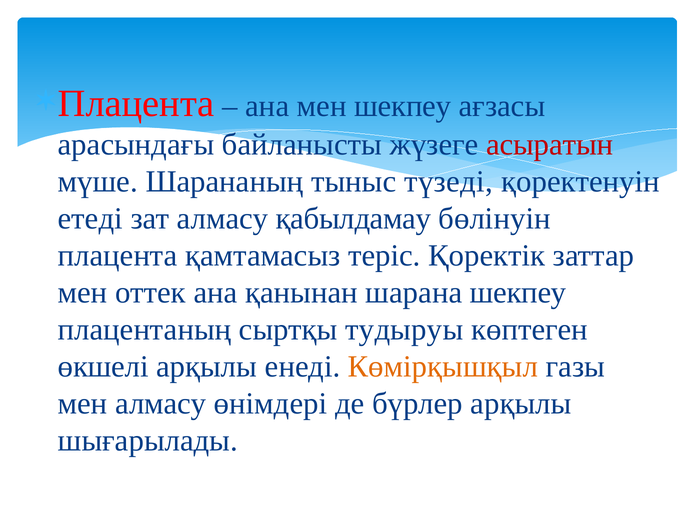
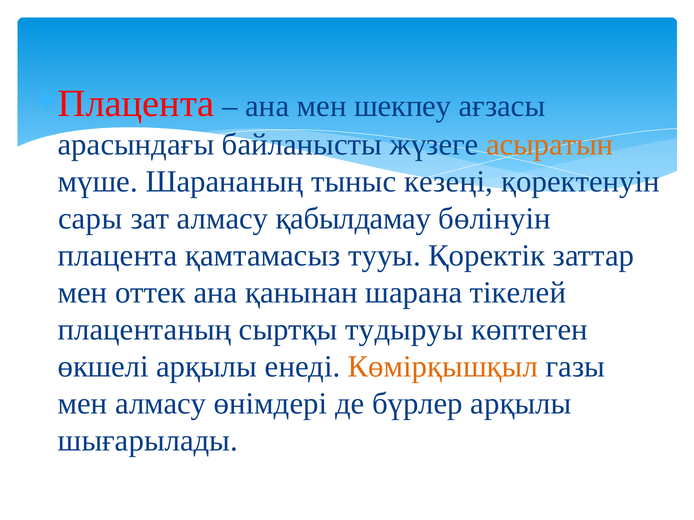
асыратын colour: red -> orange
түзеді: түзеді -> кезеңі
етеді: етеді -> сары
теріс: теріс -> тууы
шарана шекпеу: шекпеу -> тікелей
